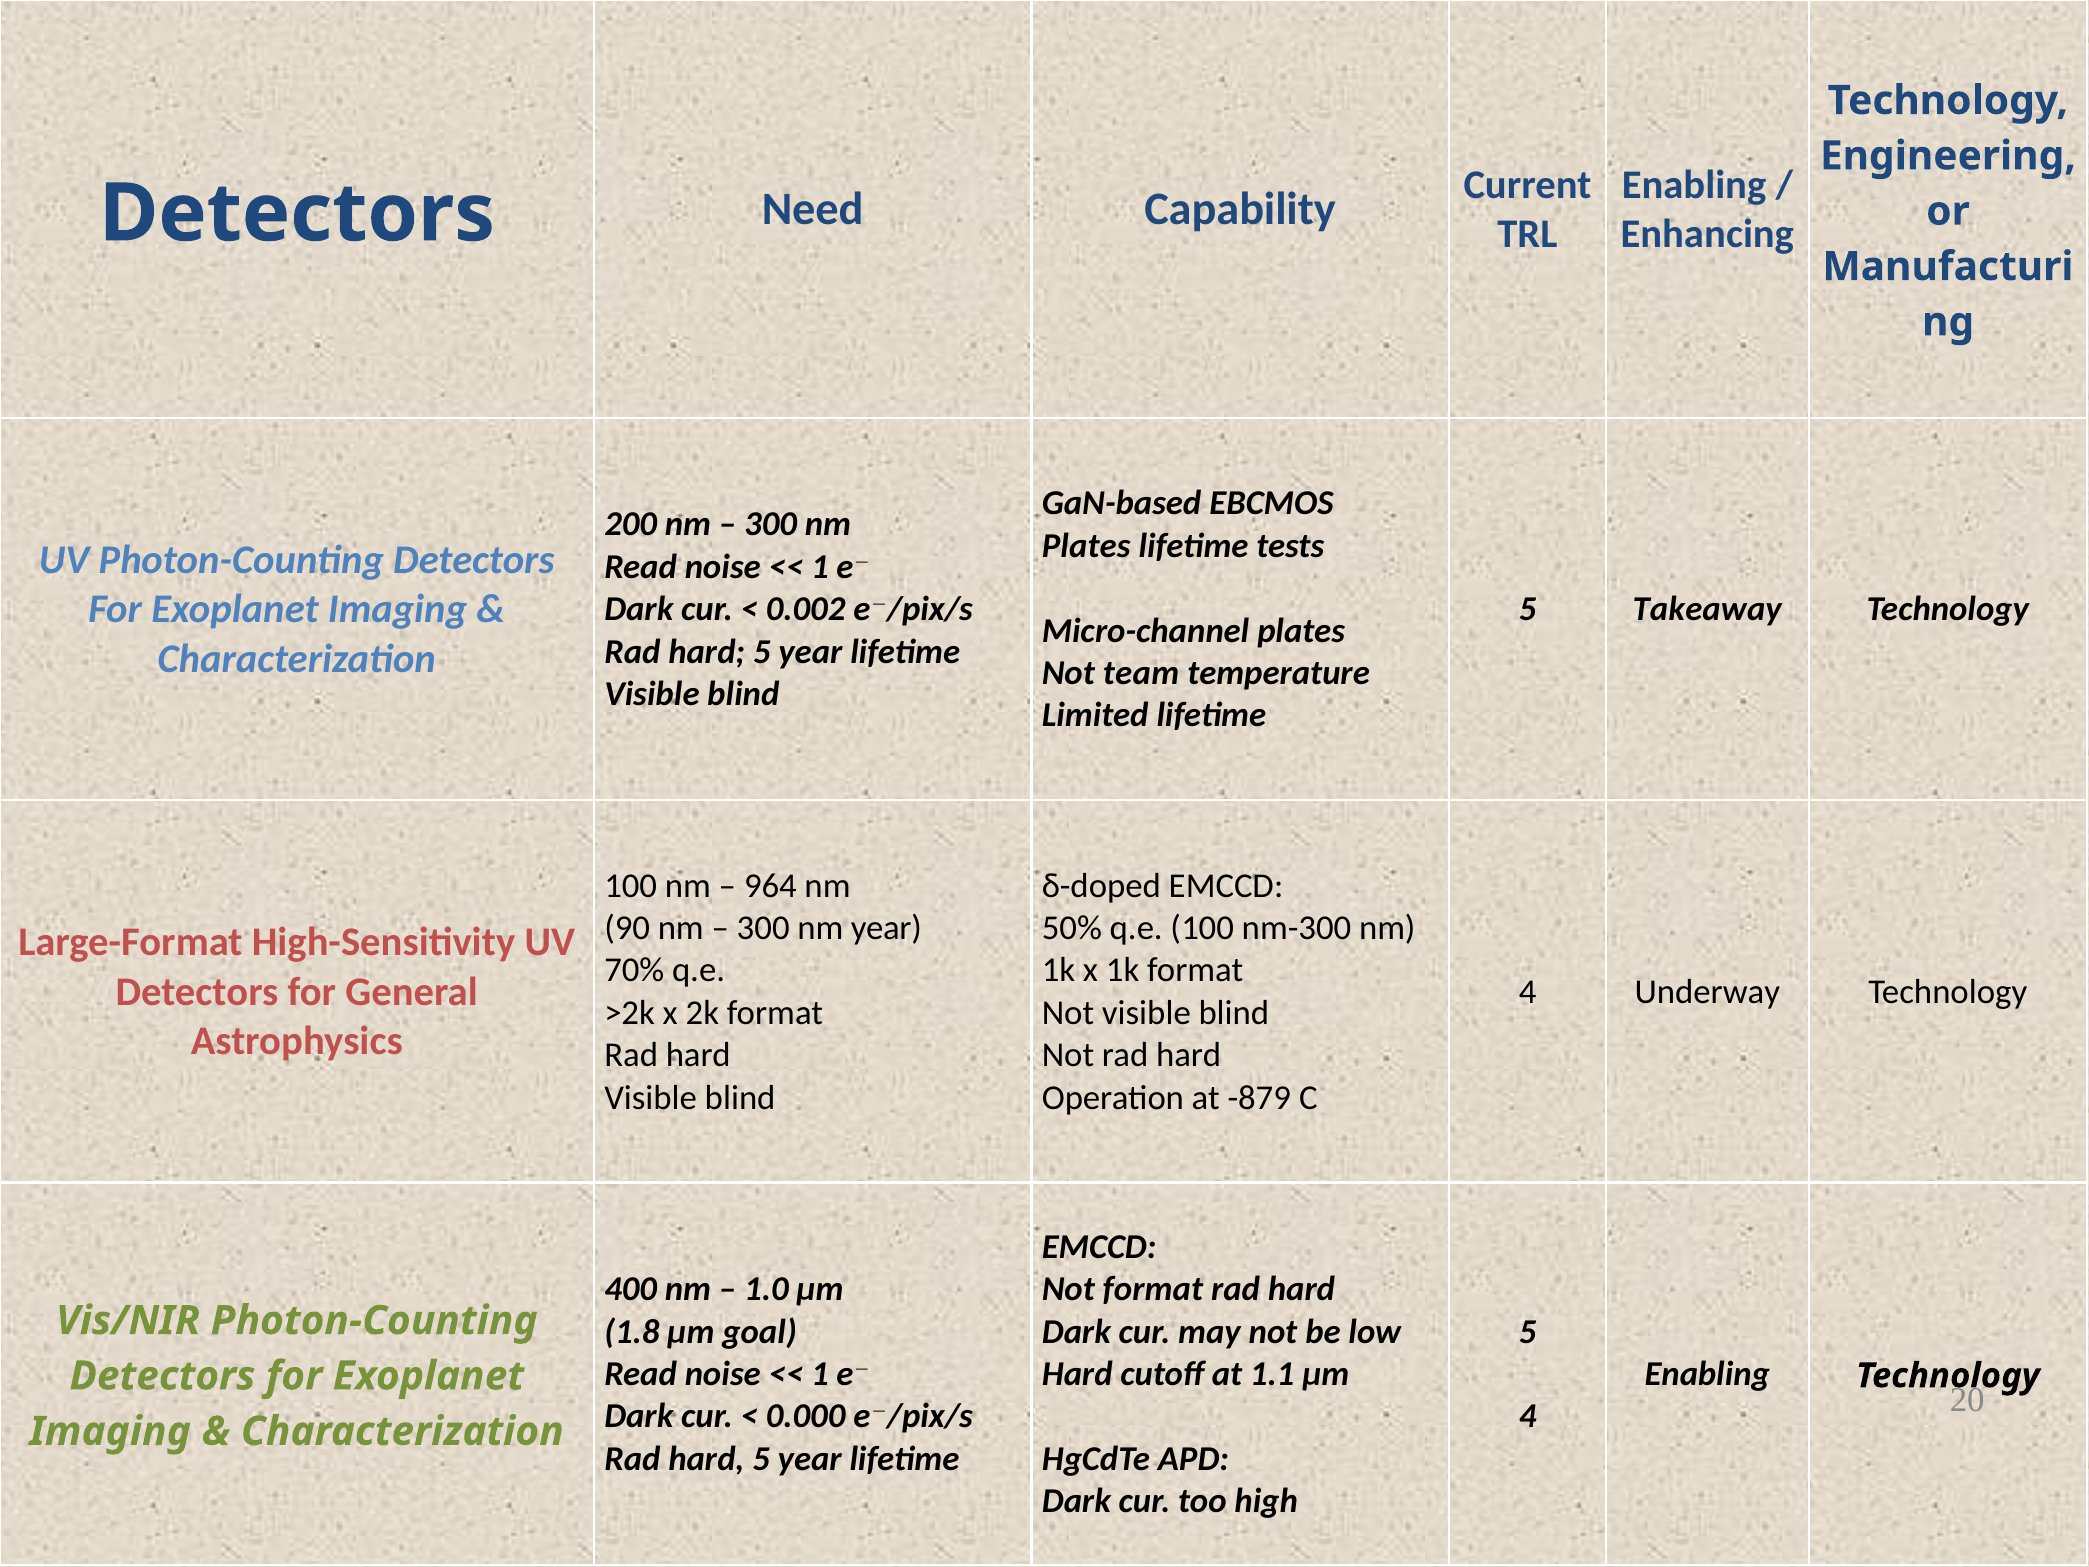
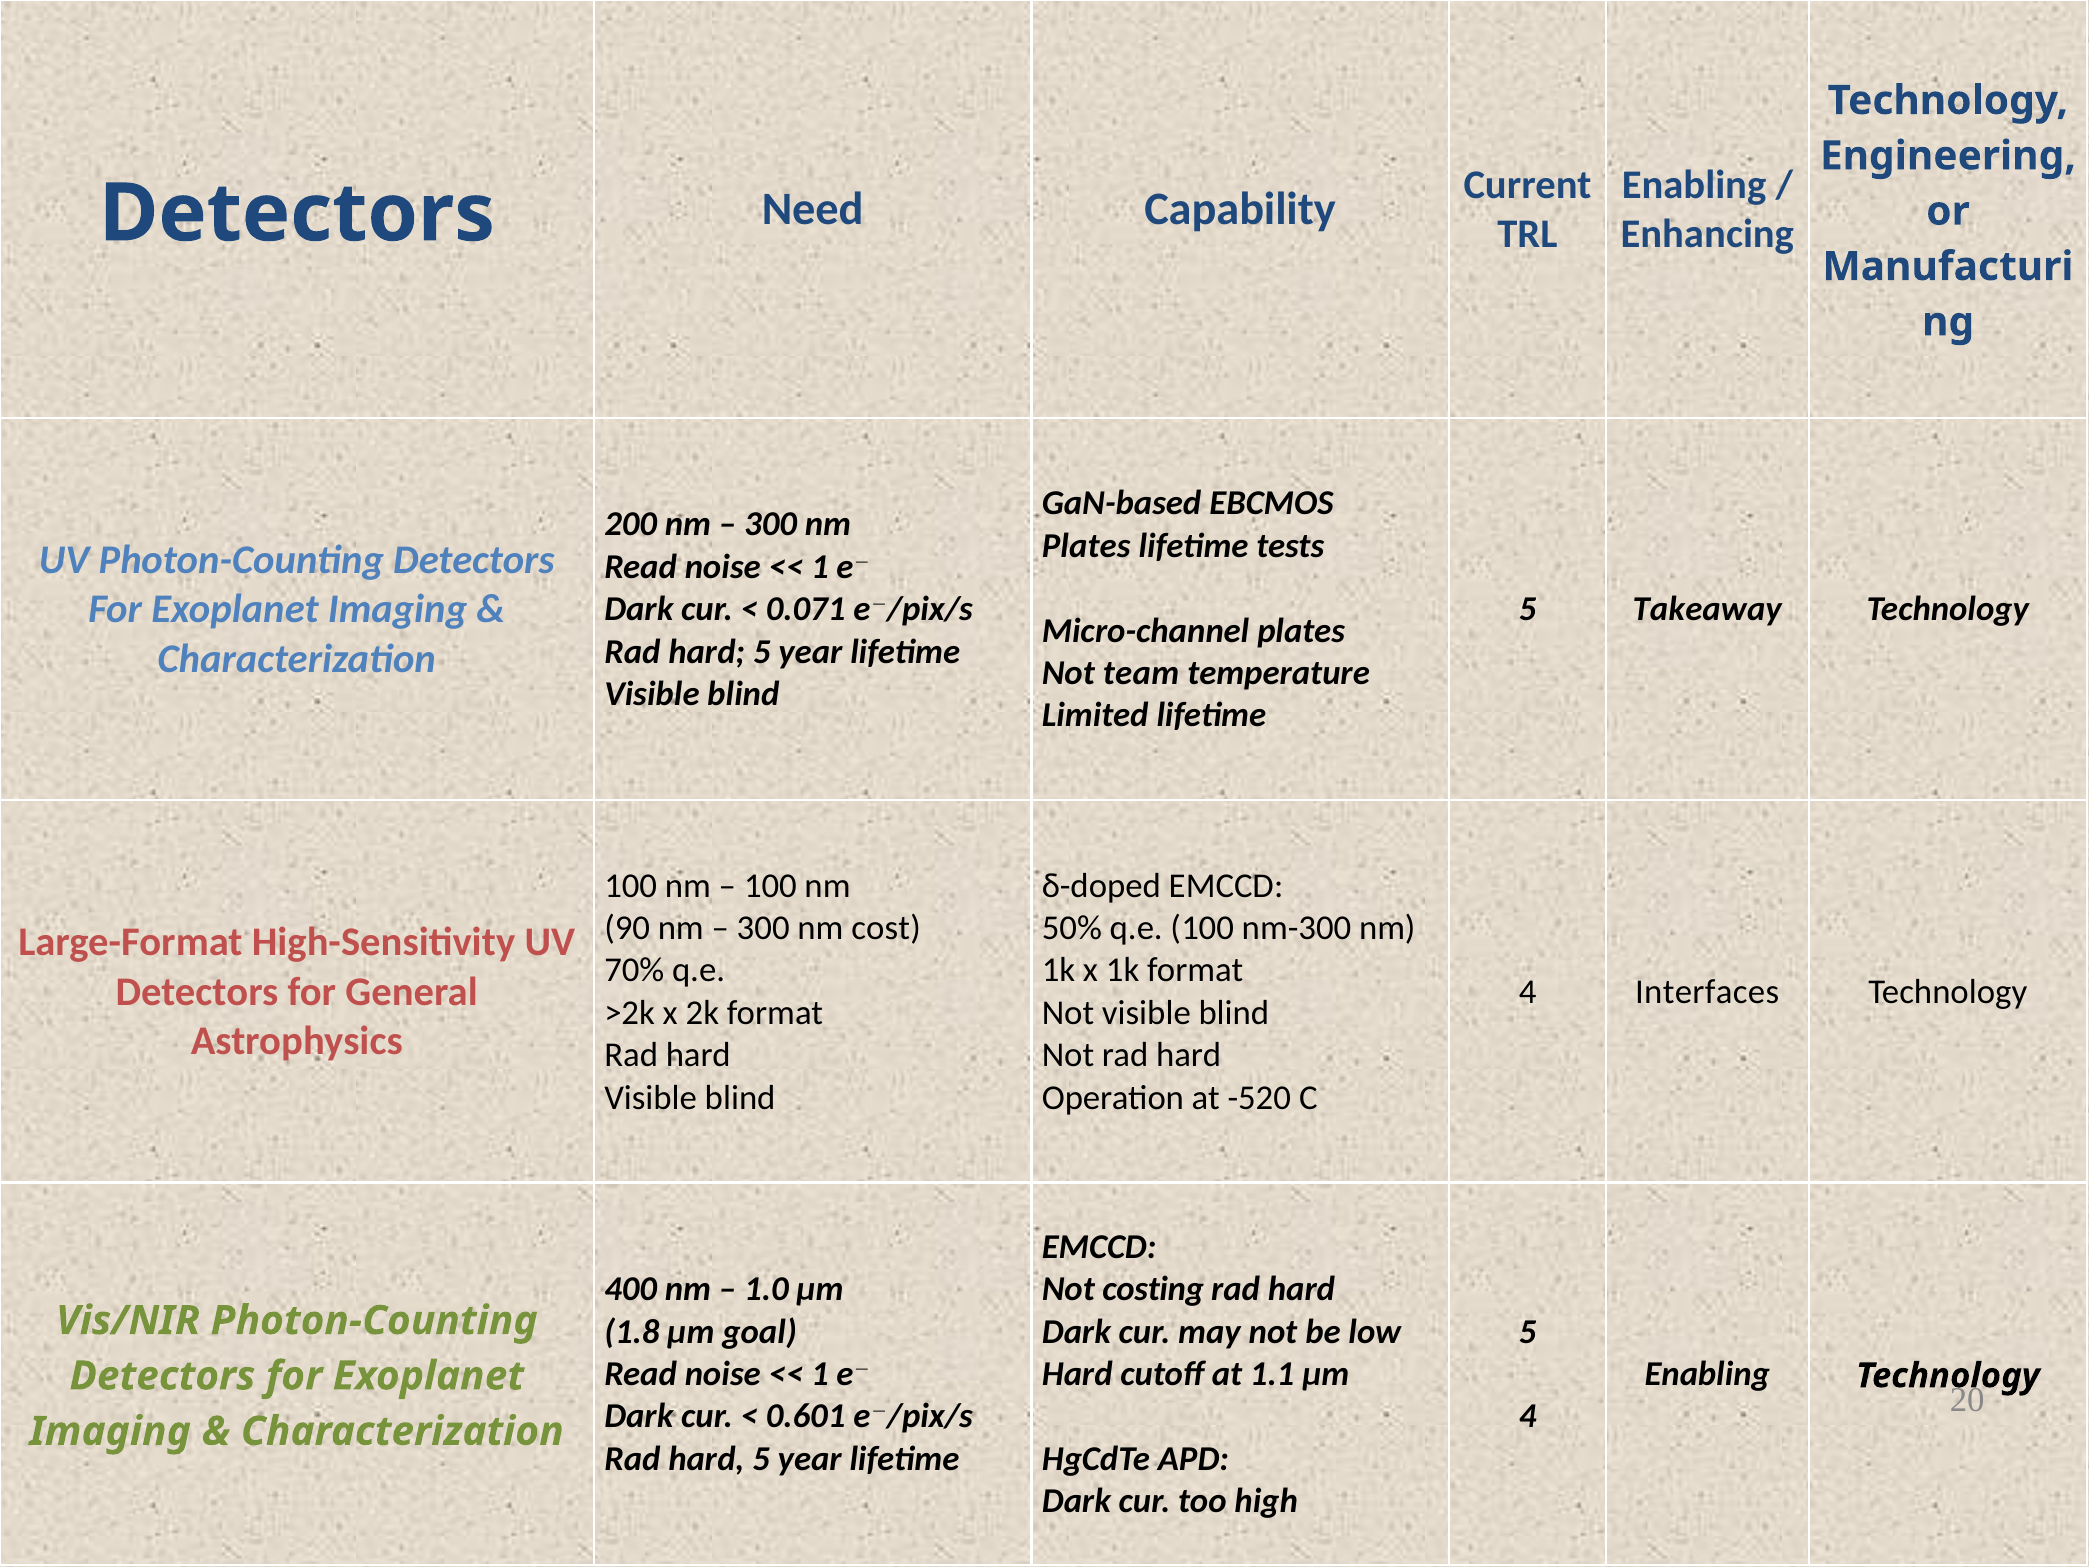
0.002: 0.002 -> 0.071
964 at (770, 885): 964 -> 100
nm year: year -> cost
Underway: Underway -> Interfaces
-879: -879 -> -520
Not format: format -> costing
0.000: 0.000 -> 0.601
